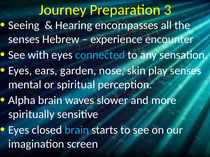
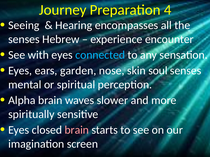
3: 3 -> 4
play: play -> soul
brain at (77, 130) colour: light blue -> pink
